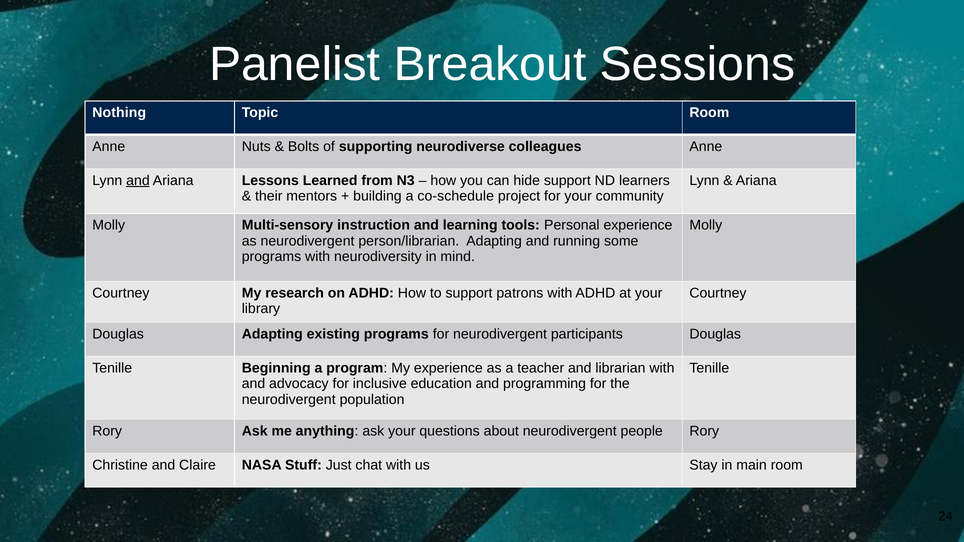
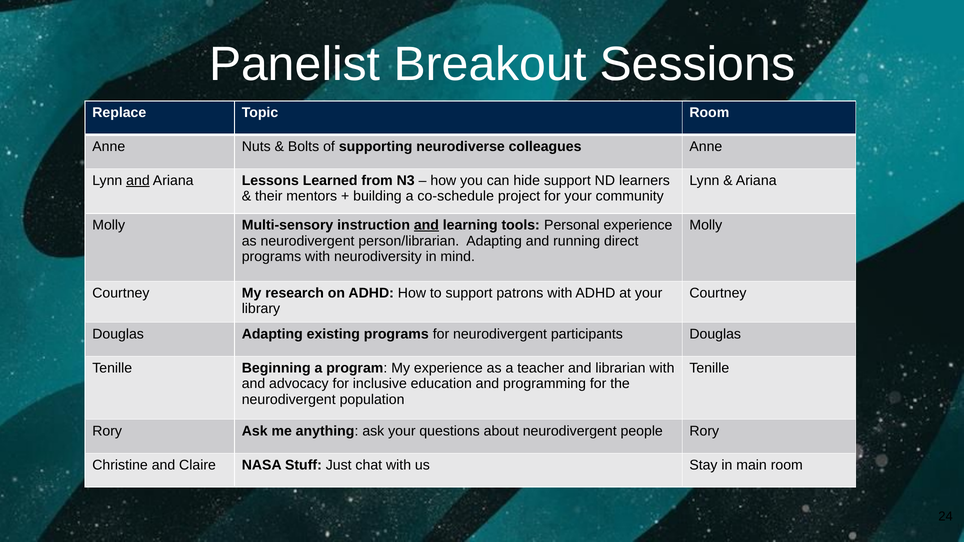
Nothing: Nothing -> Replace
and at (426, 225) underline: none -> present
some: some -> direct
